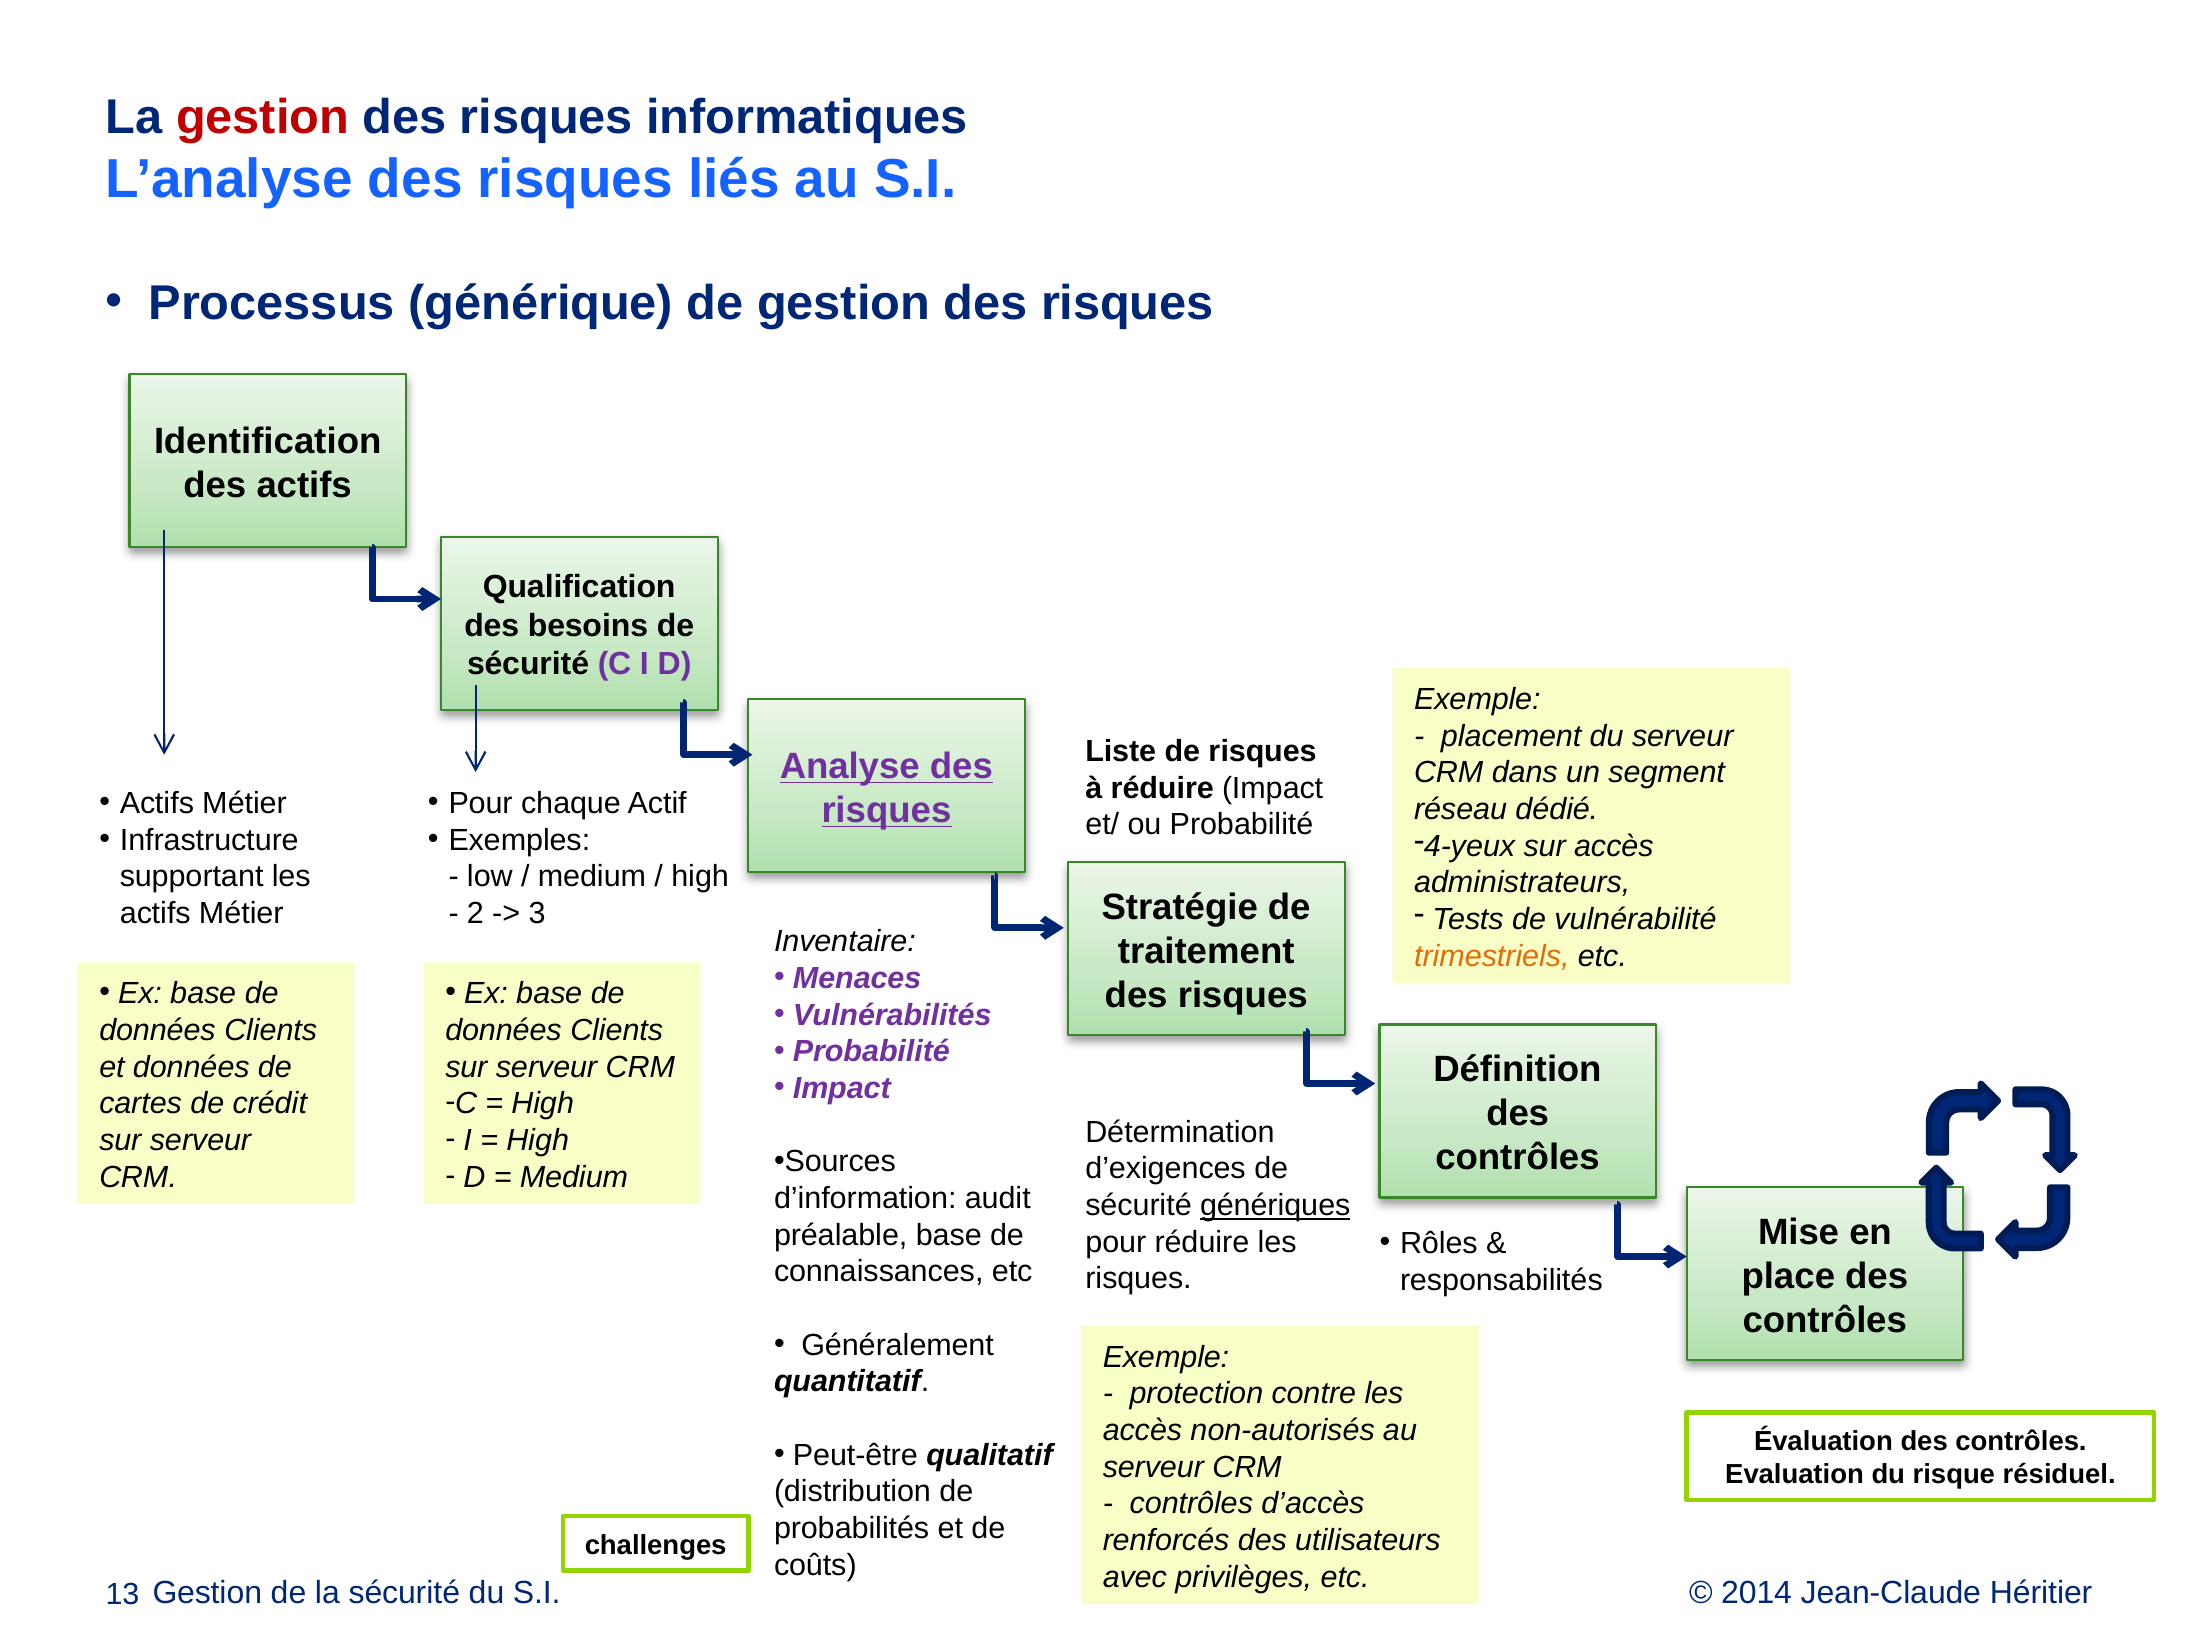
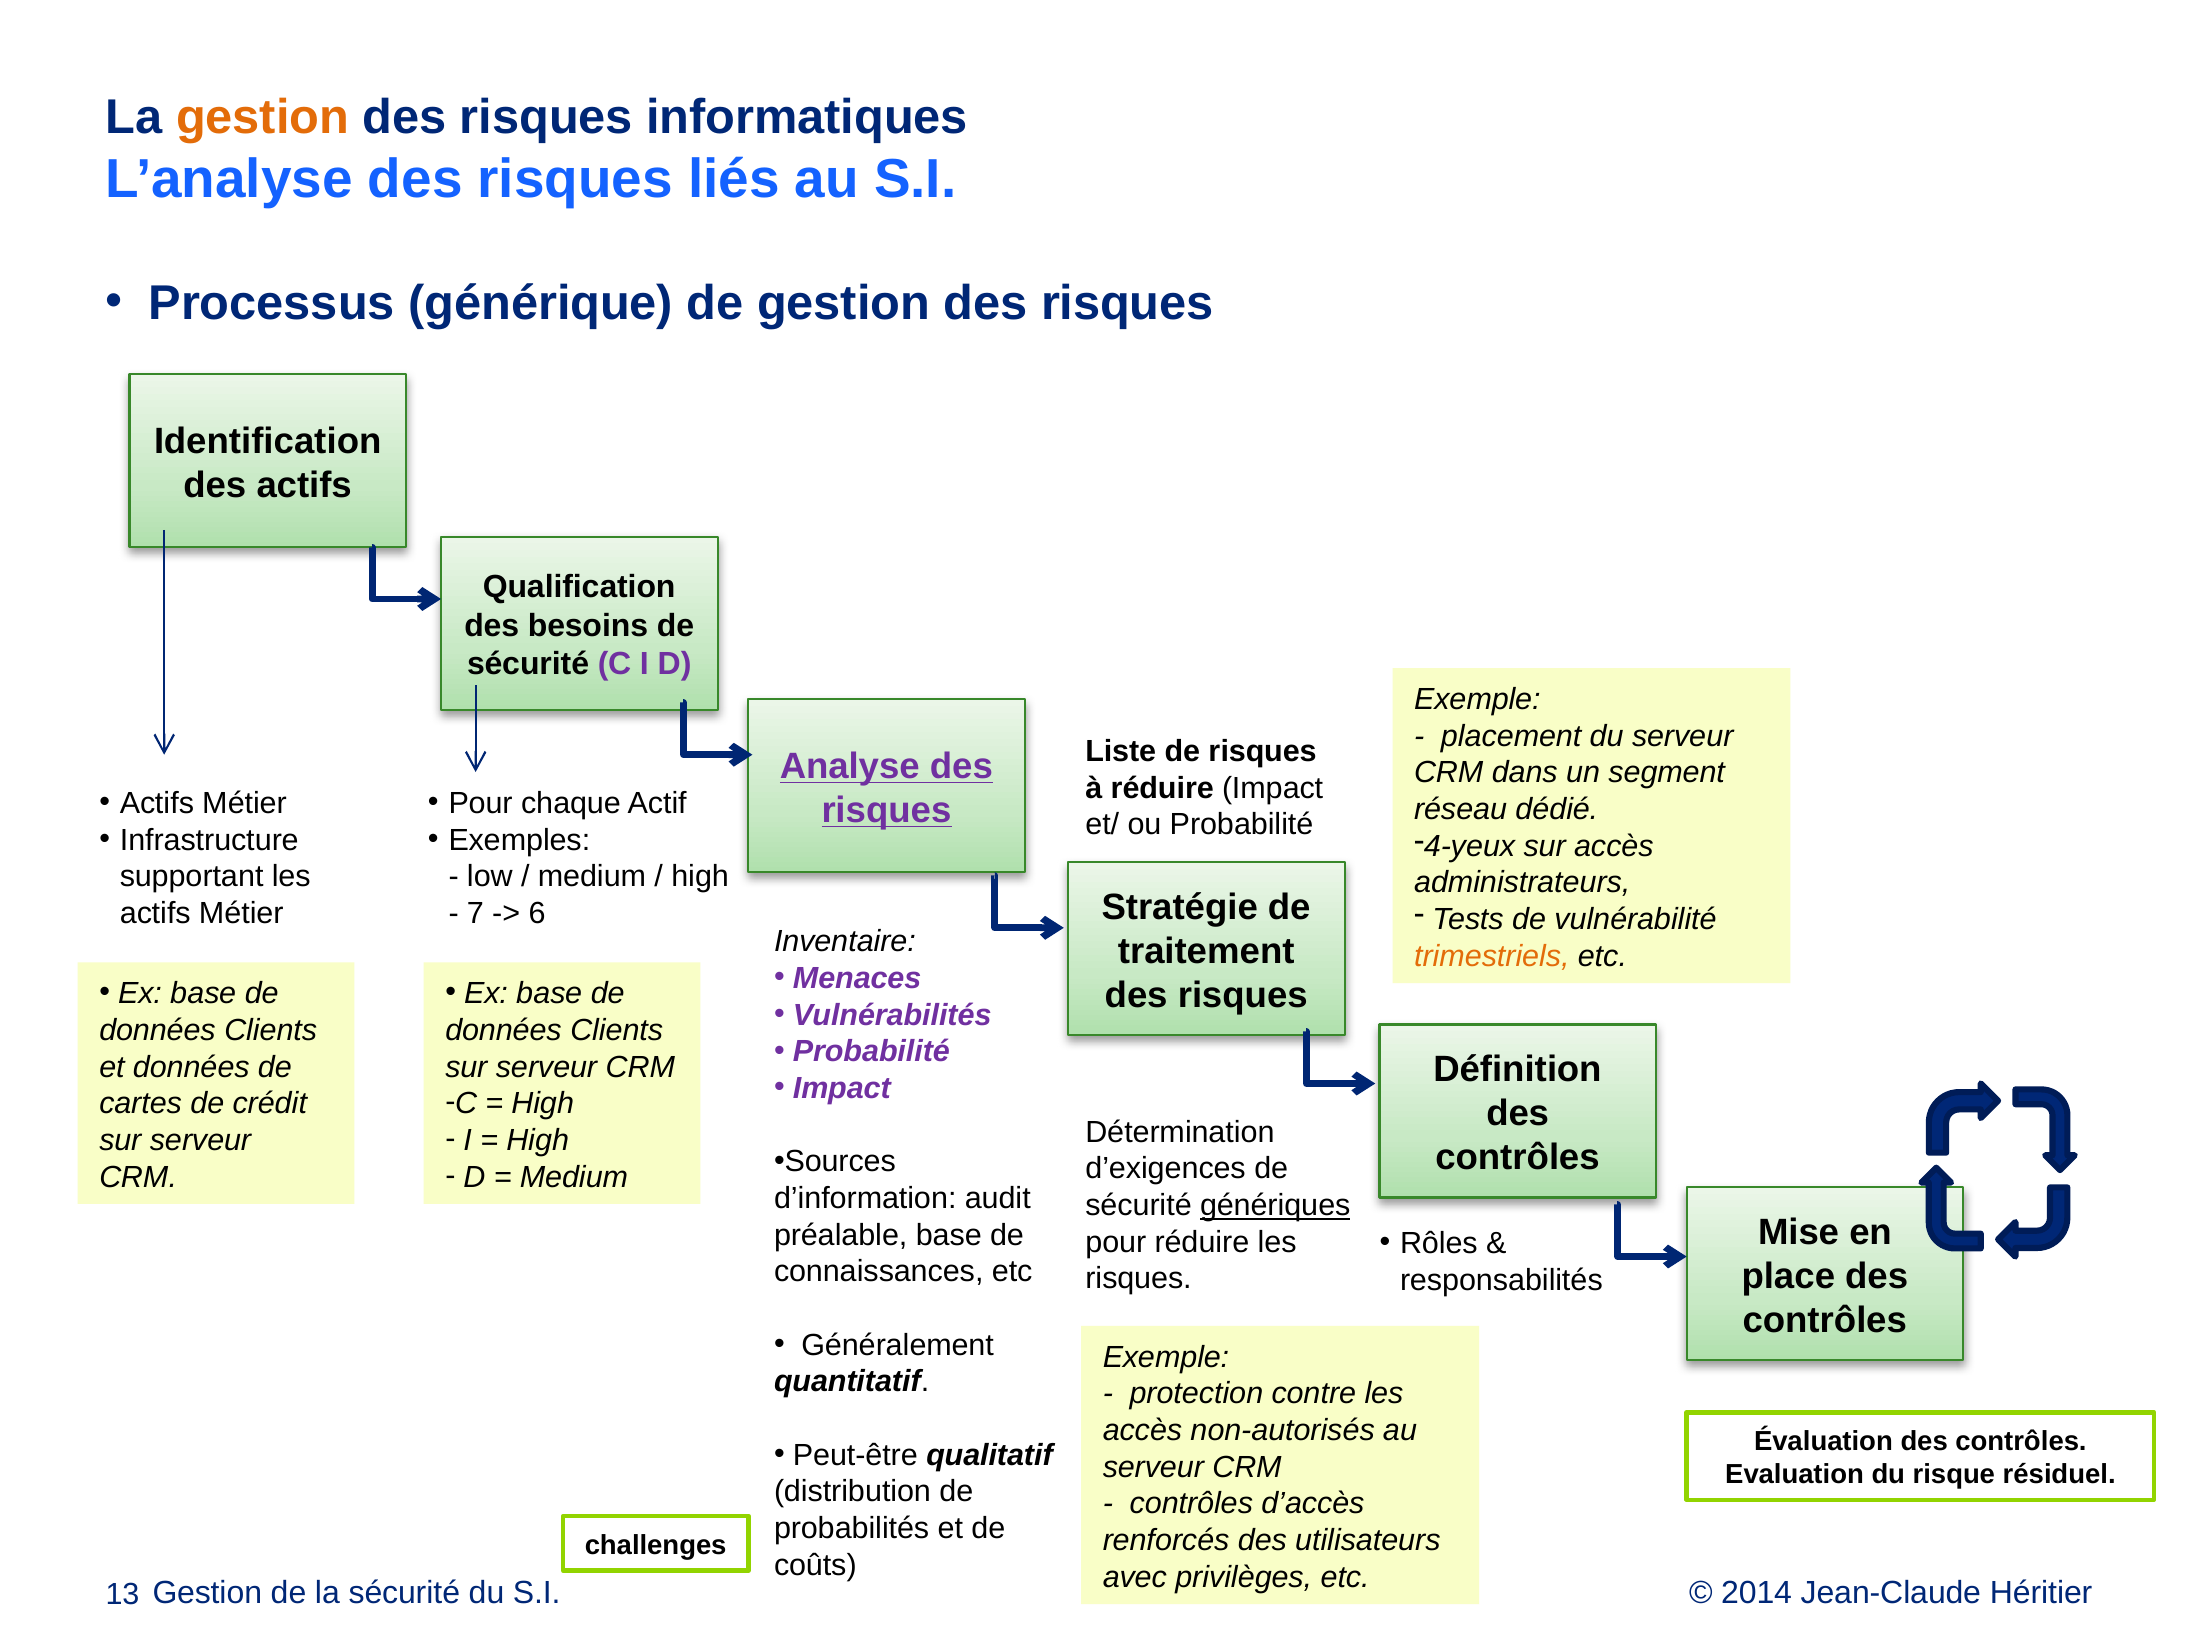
gestion at (262, 117) colour: red -> orange
2: 2 -> 7
3: 3 -> 6
